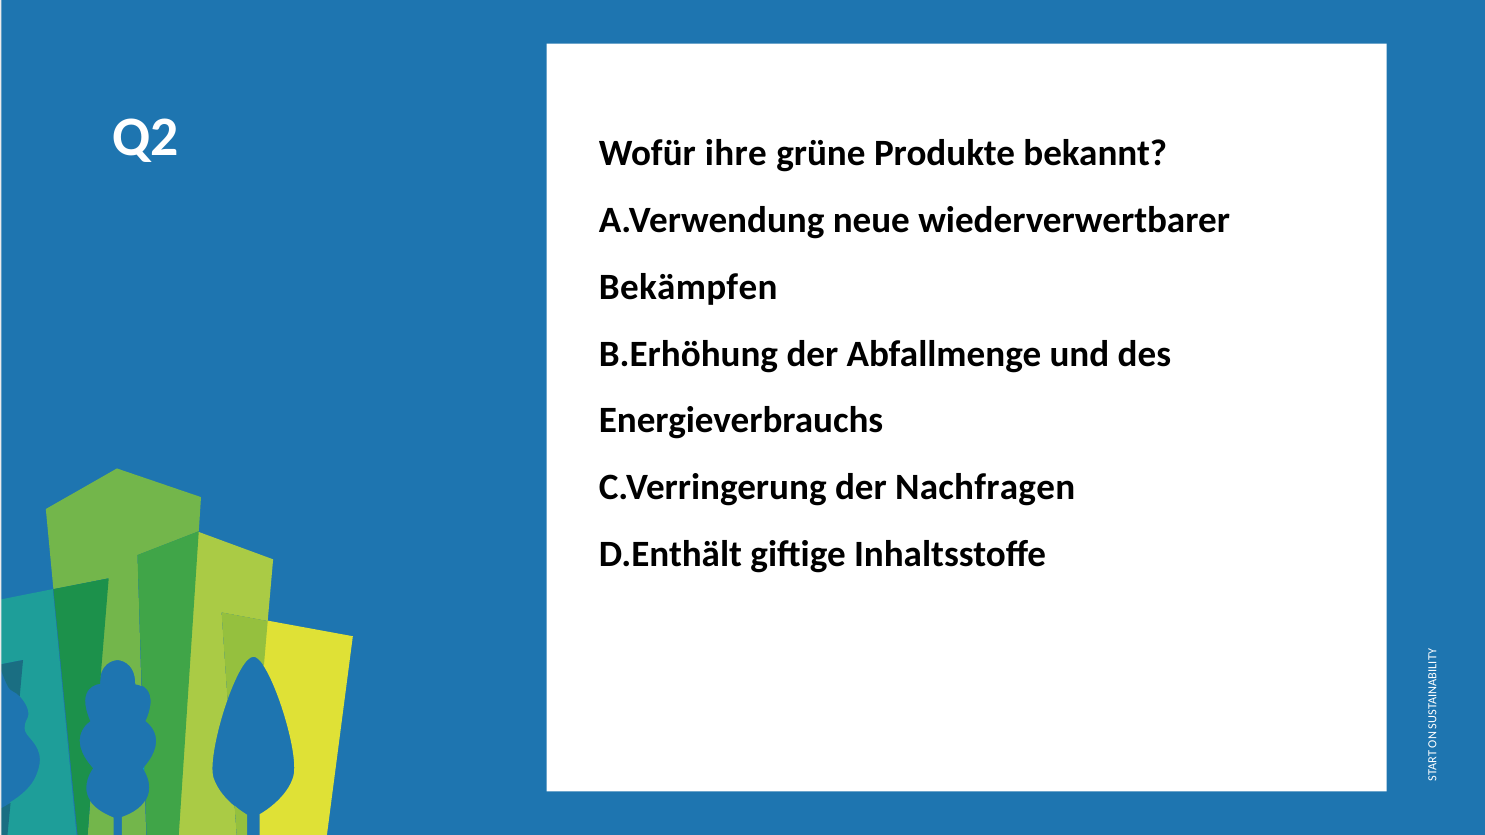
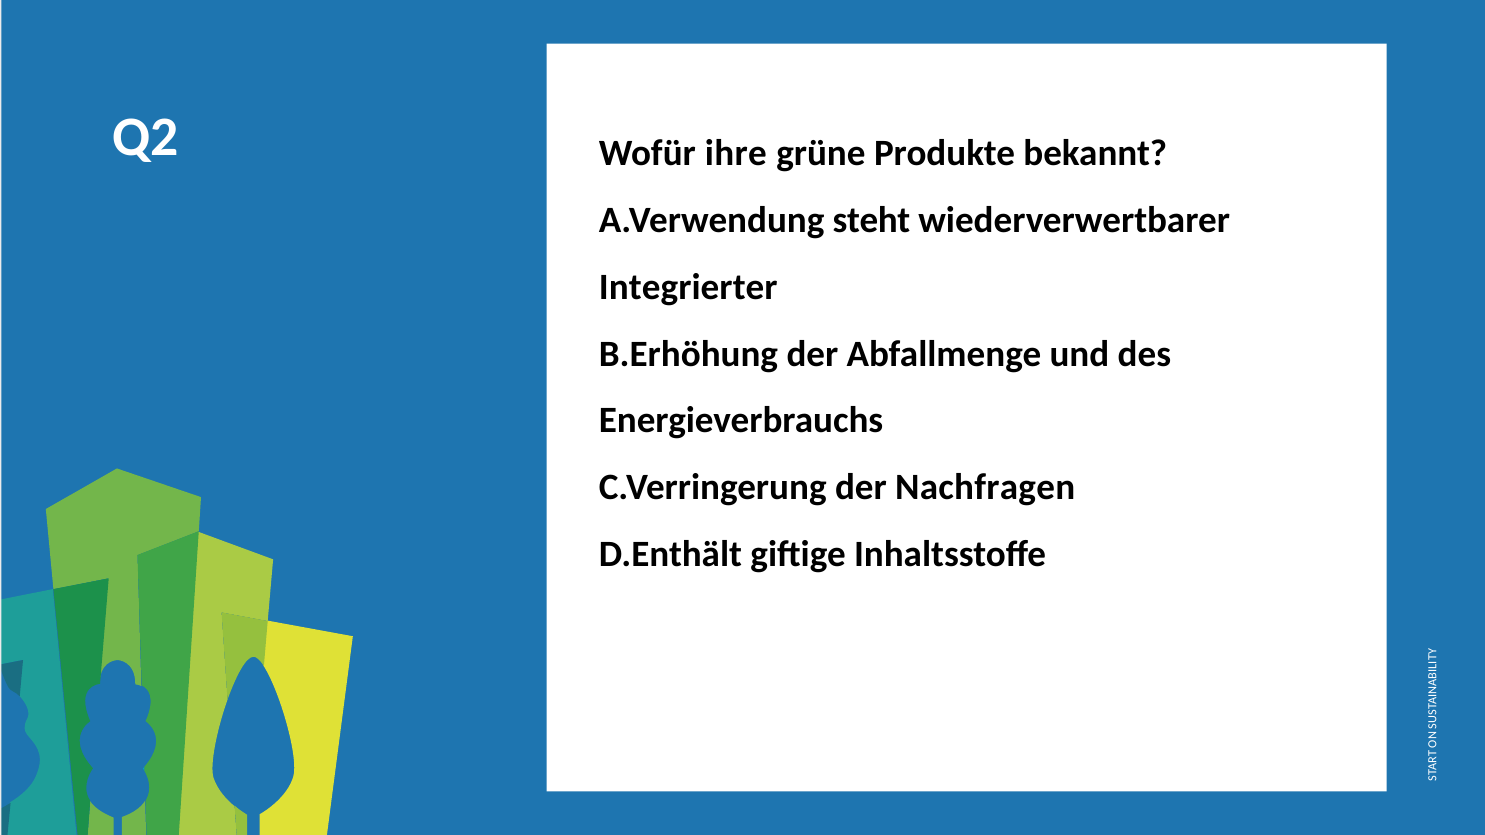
neue: neue -> steht
Bekämpfen: Bekämpfen -> Integrierter
